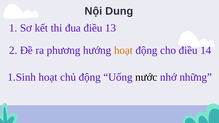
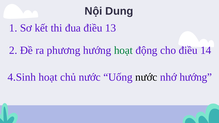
hoạt at (123, 50) colour: orange -> green
1.Sinh: 1.Sinh -> 4.Sinh
chủ động: động -> nước
nhớ những: những -> hướng
